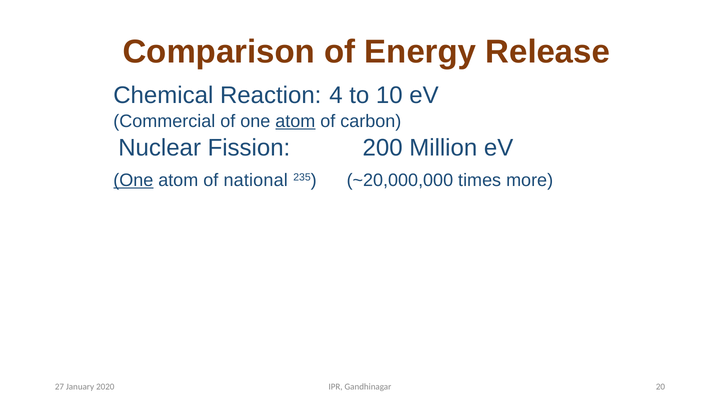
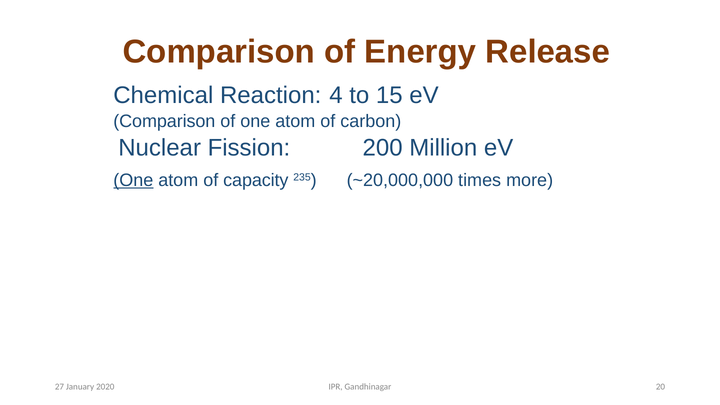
10: 10 -> 15
Commercial at (164, 121): Commercial -> Comparison
atom at (295, 121) underline: present -> none
national: national -> capacity
